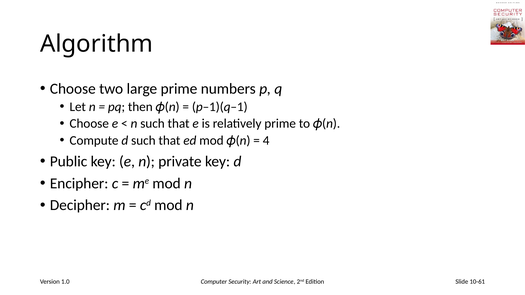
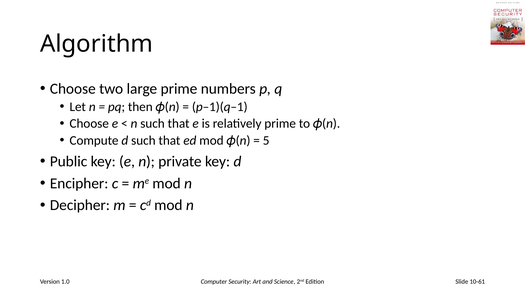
4: 4 -> 5
